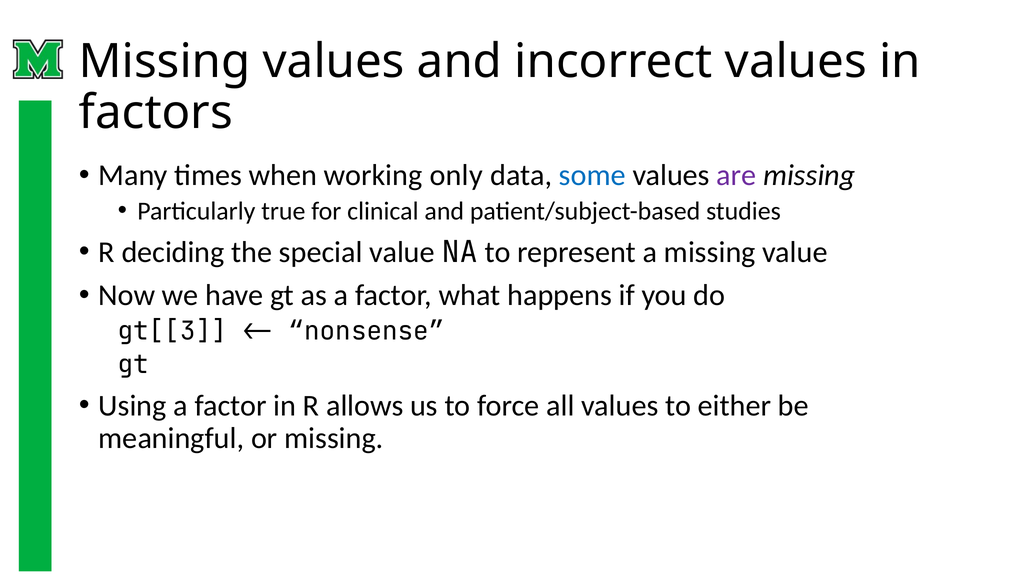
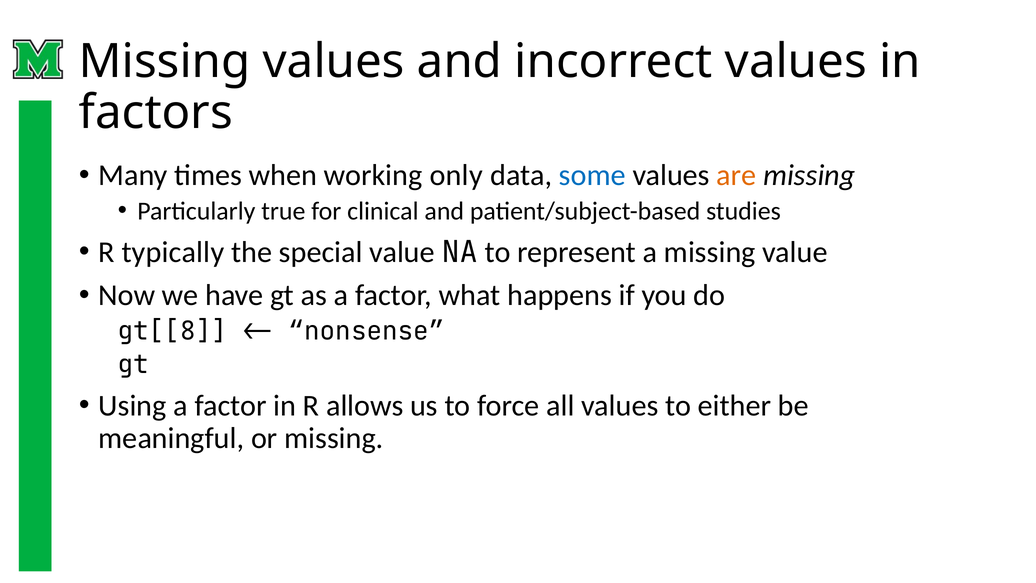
are colour: purple -> orange
deciding: deciding -> typically
gt[[3: gt[[3 -> gt[[8
